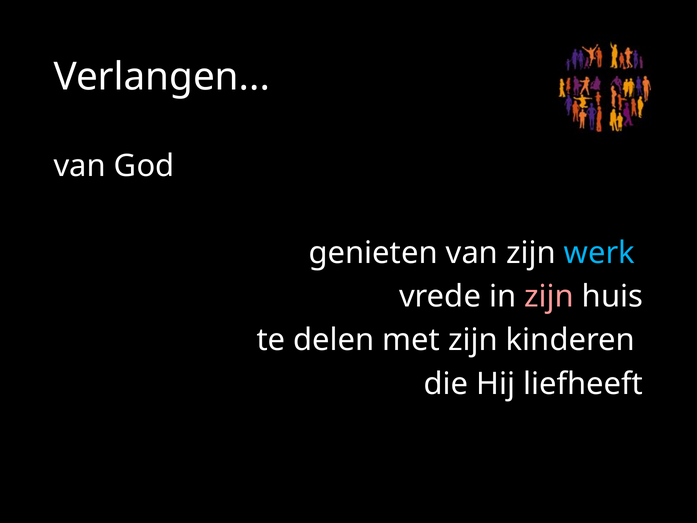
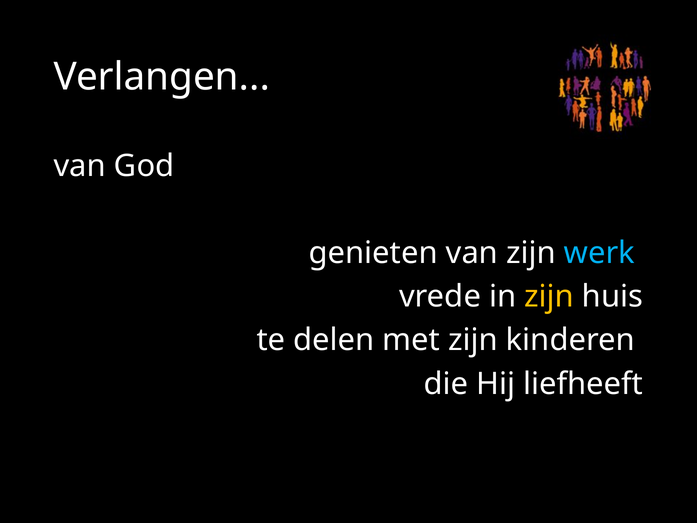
zijn at (549, 296) colour: pink -> yellow
